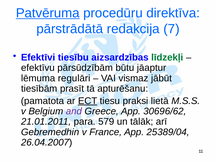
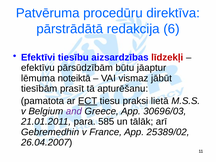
Patvēruma underline: present -> none
7: 7 -> 6
līdzekļi colour: green -> red
regulāri: regulāri -> noteiktā
30696/62: 30696/62 -> 30696/03
579: 579 -> 585
25389/04: 25389/04 -> 25389/02
